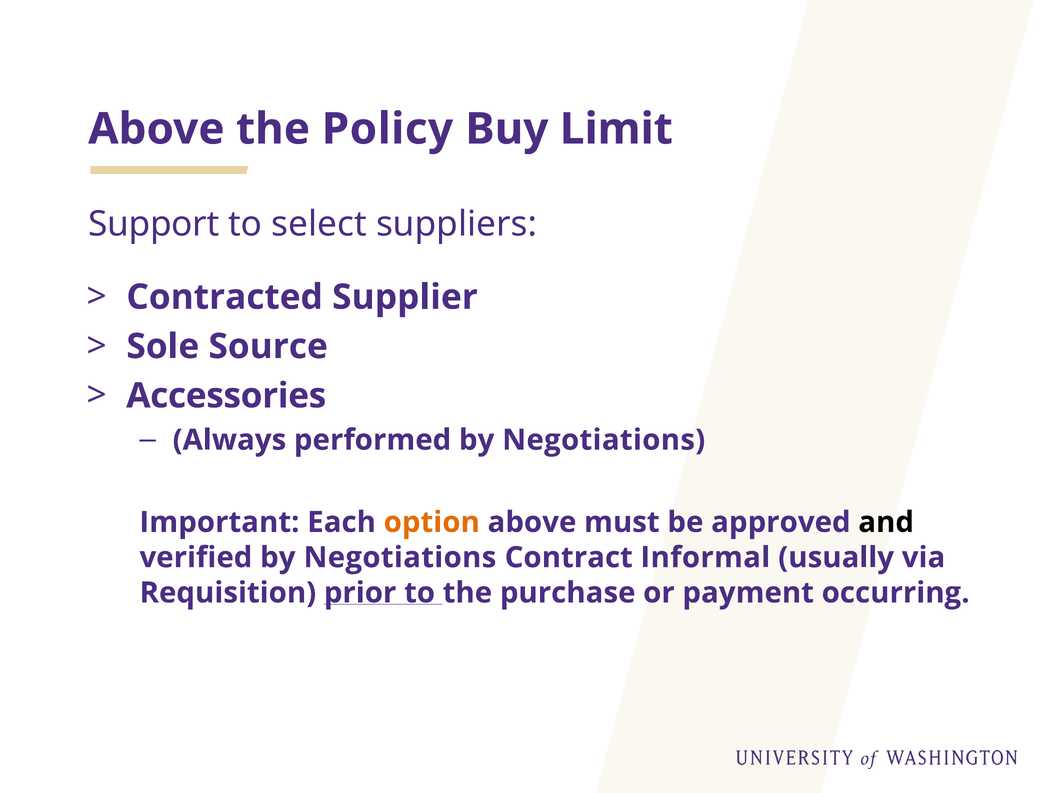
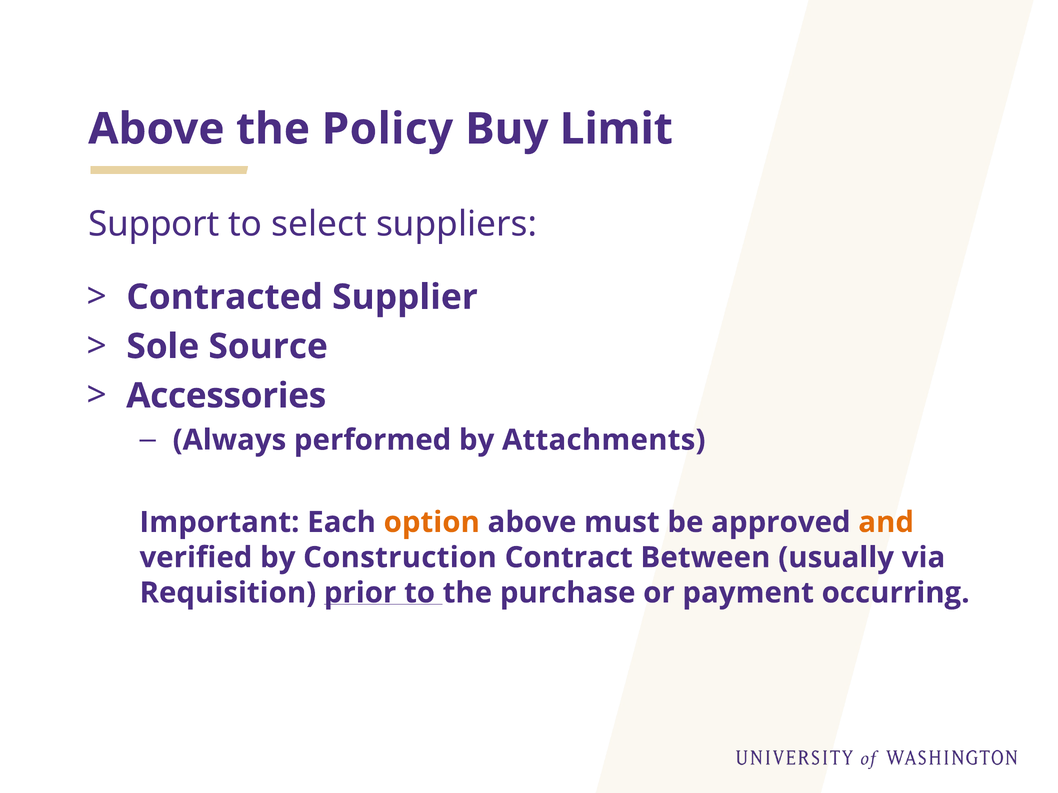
performed by Negotiations: Negotiations -> Attachments
and colour: black -> orange
verified by Negotiations: Negotiations -> Construction
Informal: Informal -> Between
